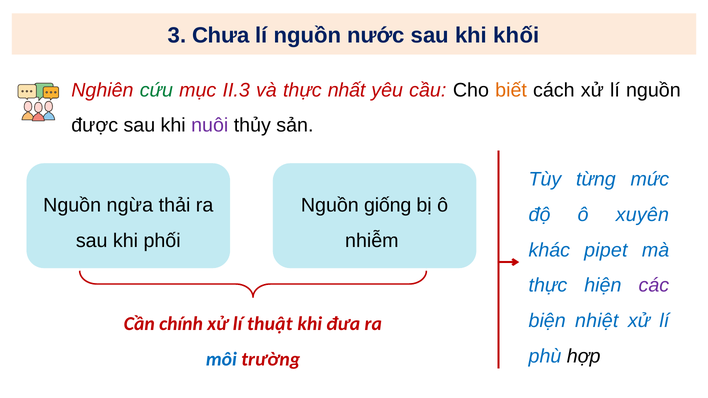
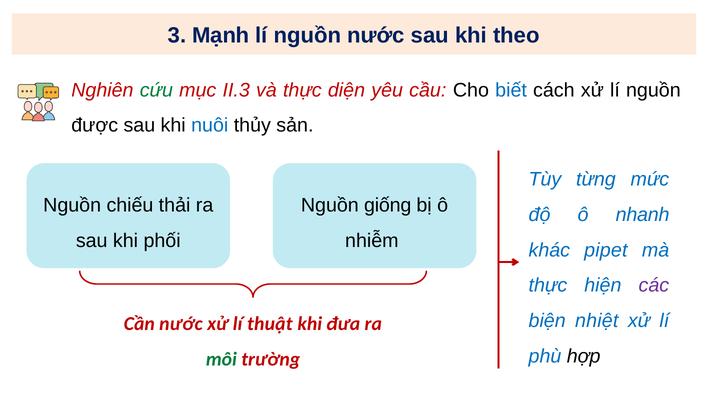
Chưa: Chưa -> Mạnh
khối: khối -> theo
nhất: nhất -> diện
biết colour: orange -> blue
nuôi colour: purple -> blue
ngừa: ngừa -> chiếu
xuyên: xuyên -> nhanh
Cần chính: chính -> nước
môi colour: blue -> green
